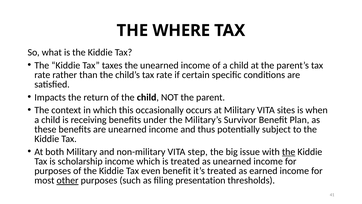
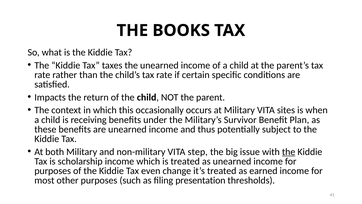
WHERE: WHERE -> BOOKS
even benefit: benefit -> change
other underline: present -> none
